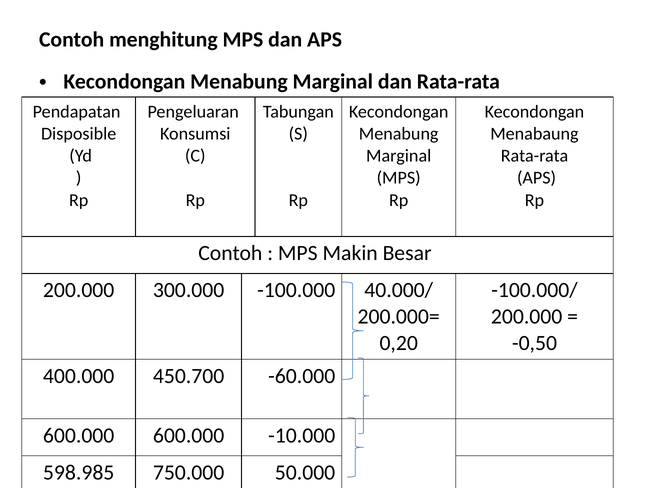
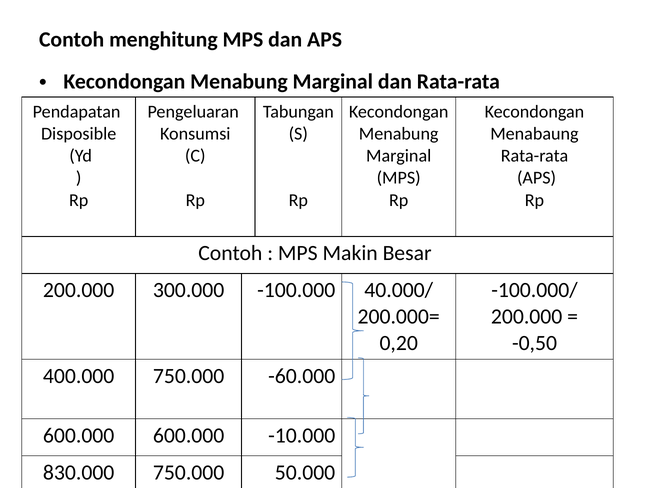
400.000 450.700: 450.700 -> 750.000
598.985: 598.985 -> 830.000
